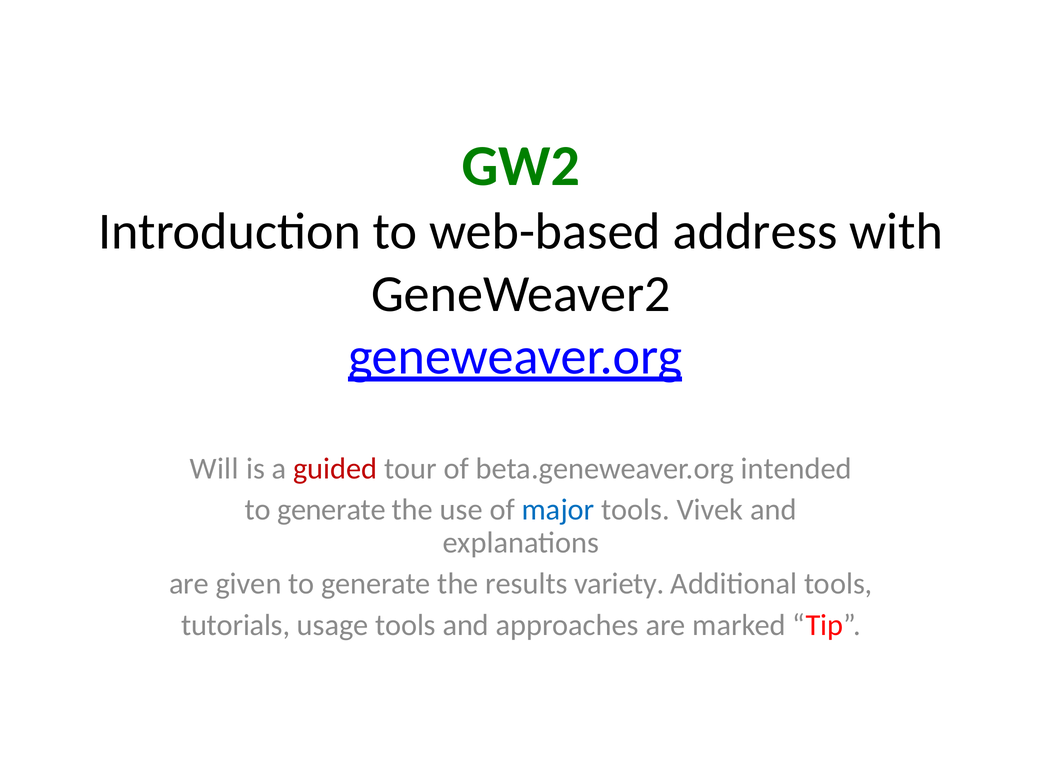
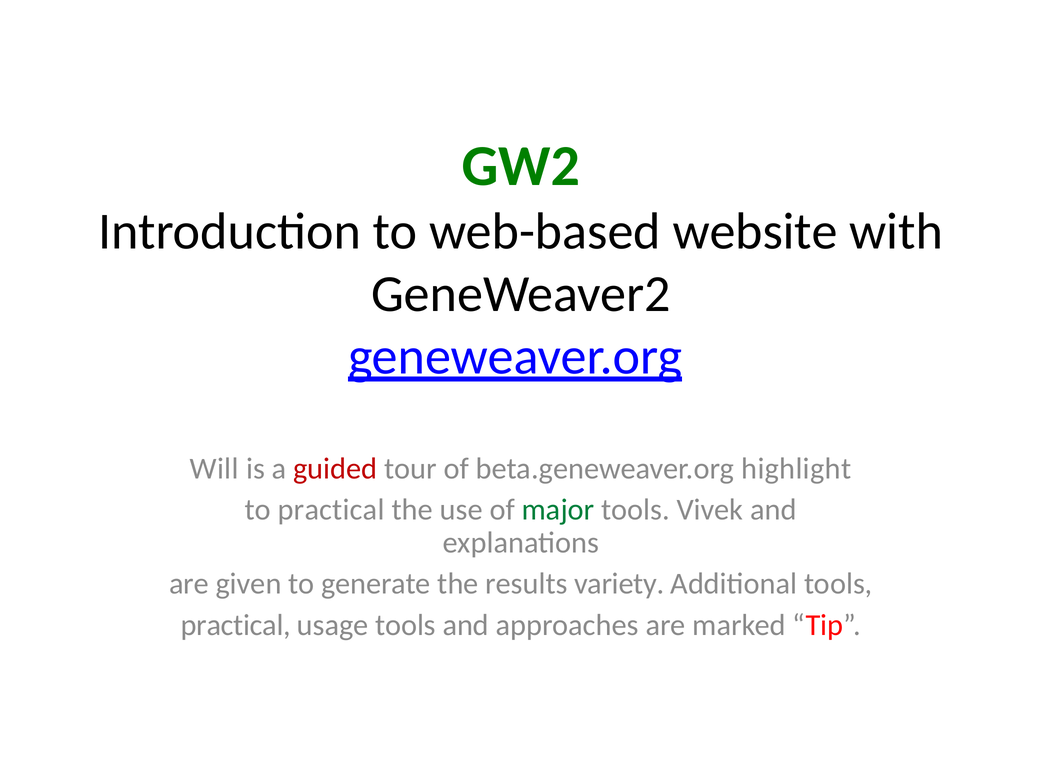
address: address -> website
intended: intended -> highlight
generate at (331, 510): generate -> practical
major colour: blue -> green
tutorials at (236, 625): tutorials -> practical
